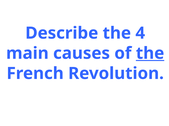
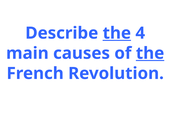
the at (117, 33) underline: none -> present
